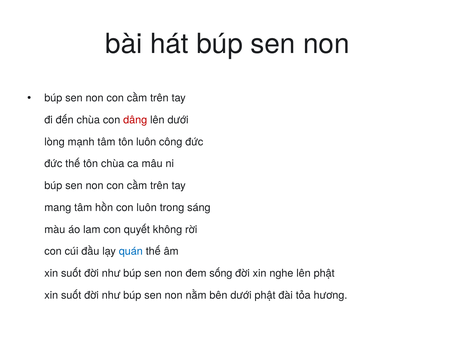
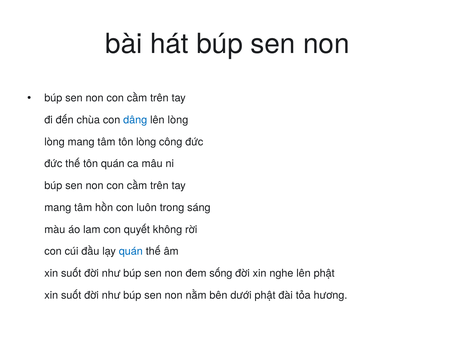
dâng colour: red -> blue
lên dưới: dưới -> lòng
lòng mạnh: mạnh -> mang
tôn luôn: luôn -> lòng
tôn chùa: chùa -> quán
